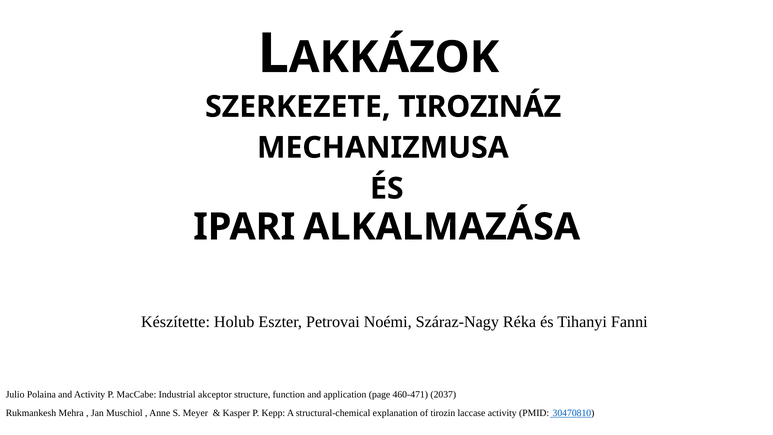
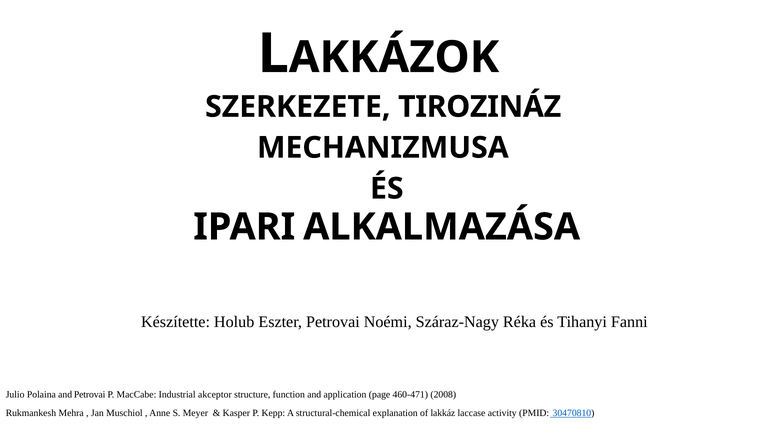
and Activity: Activity -> Petrovai
2037: 2037 -> 2008
tirozin: tirozin -> lakkáz
